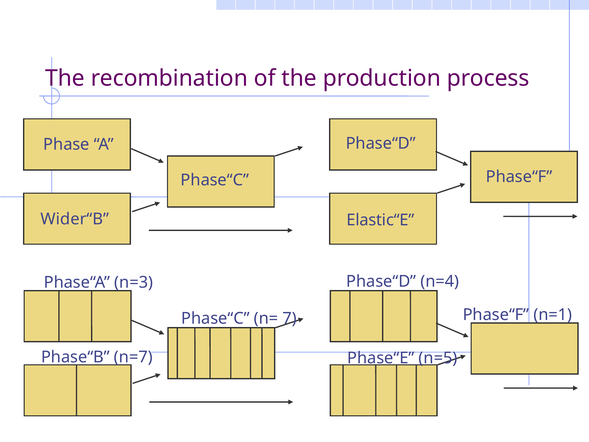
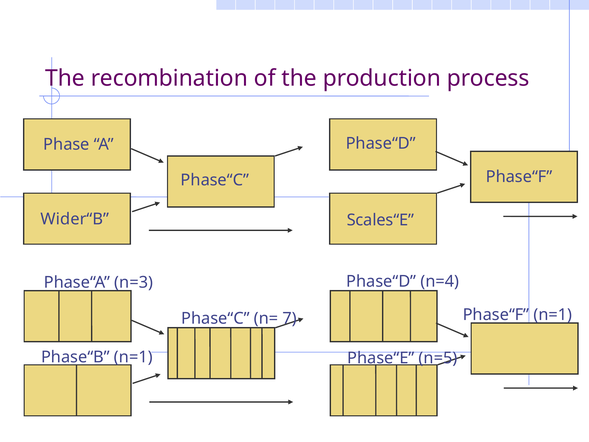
Elastic“E: Elastic“E -> Scales“E
Phase“B n=7: n=7 -> n=1
